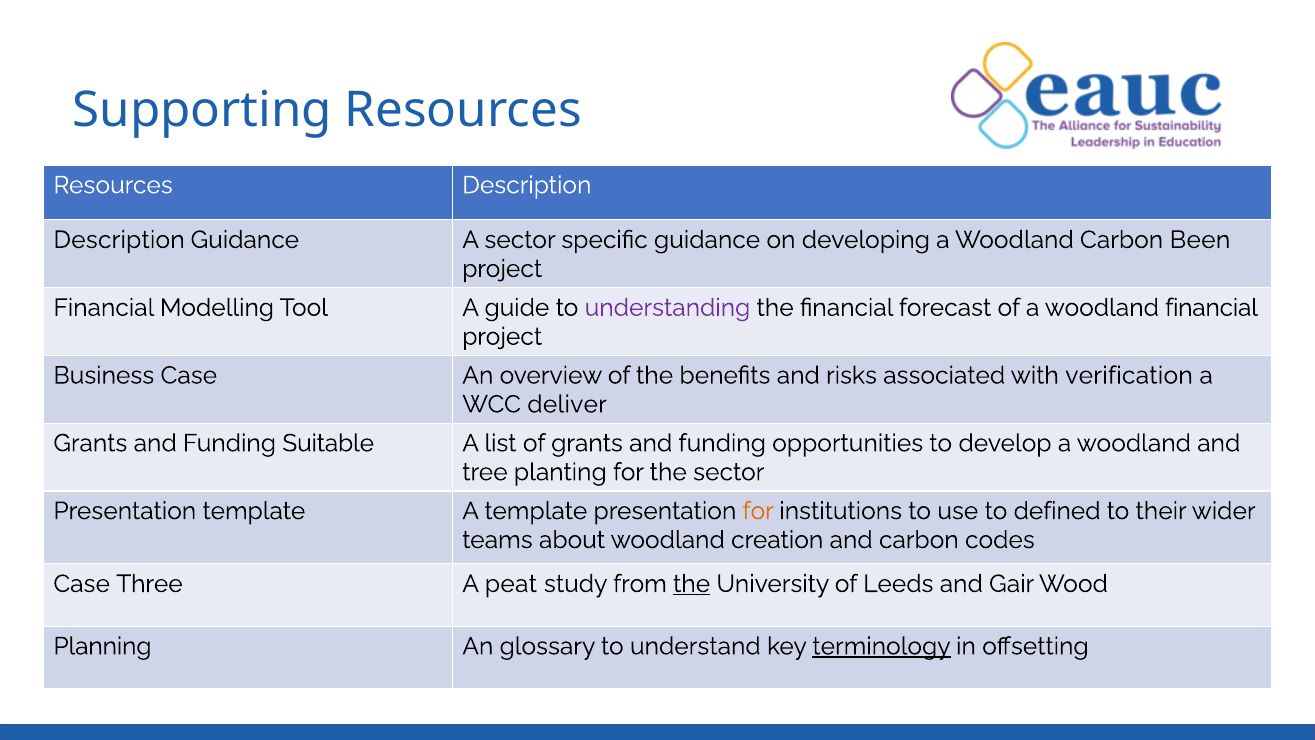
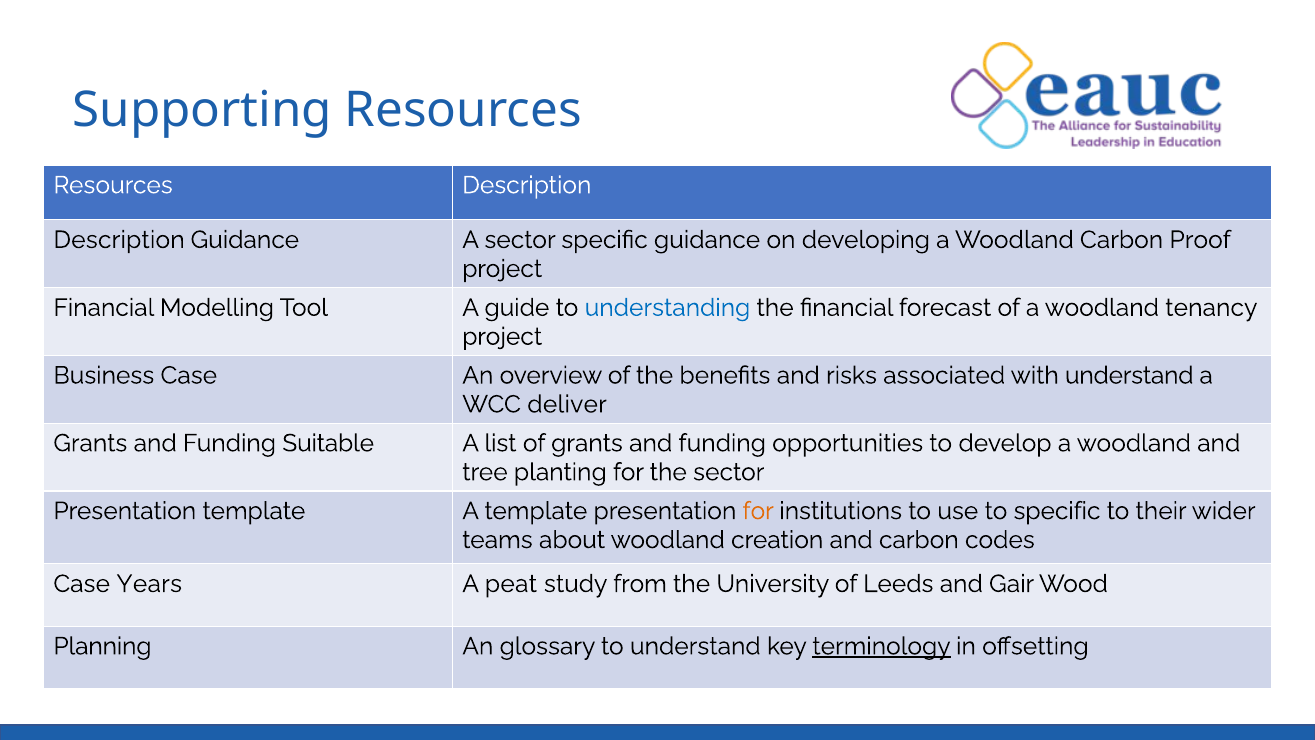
Been: Been -> Proof
understanding colour: purple -> blue
woodland financial: financial -> tenancy
with verification: verification -> understand
to defined: defined -> specific
Three: Three -> Years
the at (692, 584) underline: present -> none
